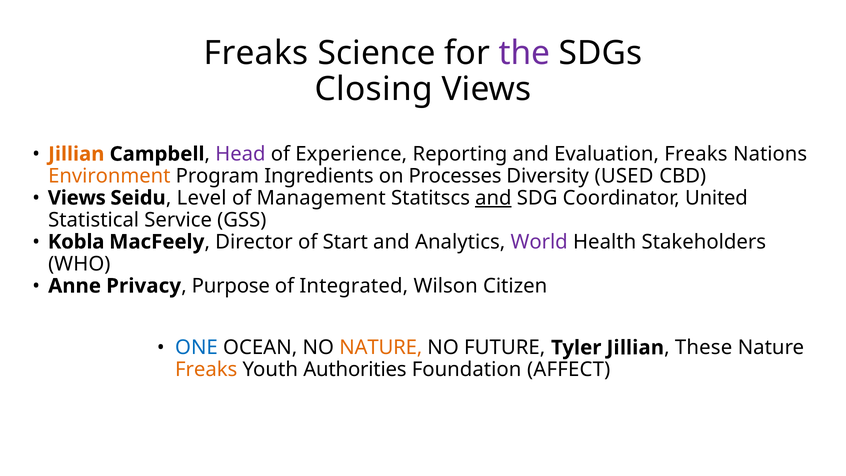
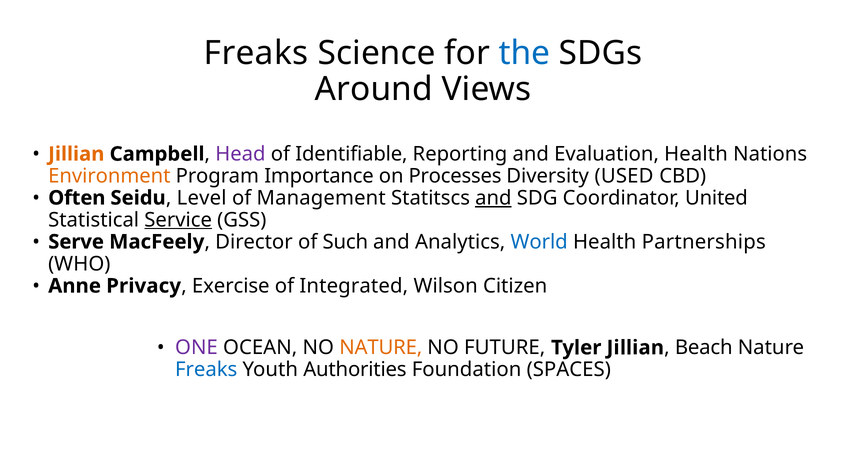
the colour: purple -> blue
Closing: Closing -> Around
Experience: Experience -> Identifiable
Evaluation Freaks: Freaks -> Health
Ingredients: Ingredients -> Importance
Views at (77, 198): Views -> Often
Service underline: none -> present
Kobla: Kobla -> Serve
Start: Start -> Such
World colour: purple -> blue
Stakeholders: Stakeholders -> Partnerships
Purpose: Purpose -> Exercise
ONE colour: blue -> purple
These: These -> Beach
Freaks at (206, 370) colour: orange -> blue
AFFECT: AFFECT -> SPACES
